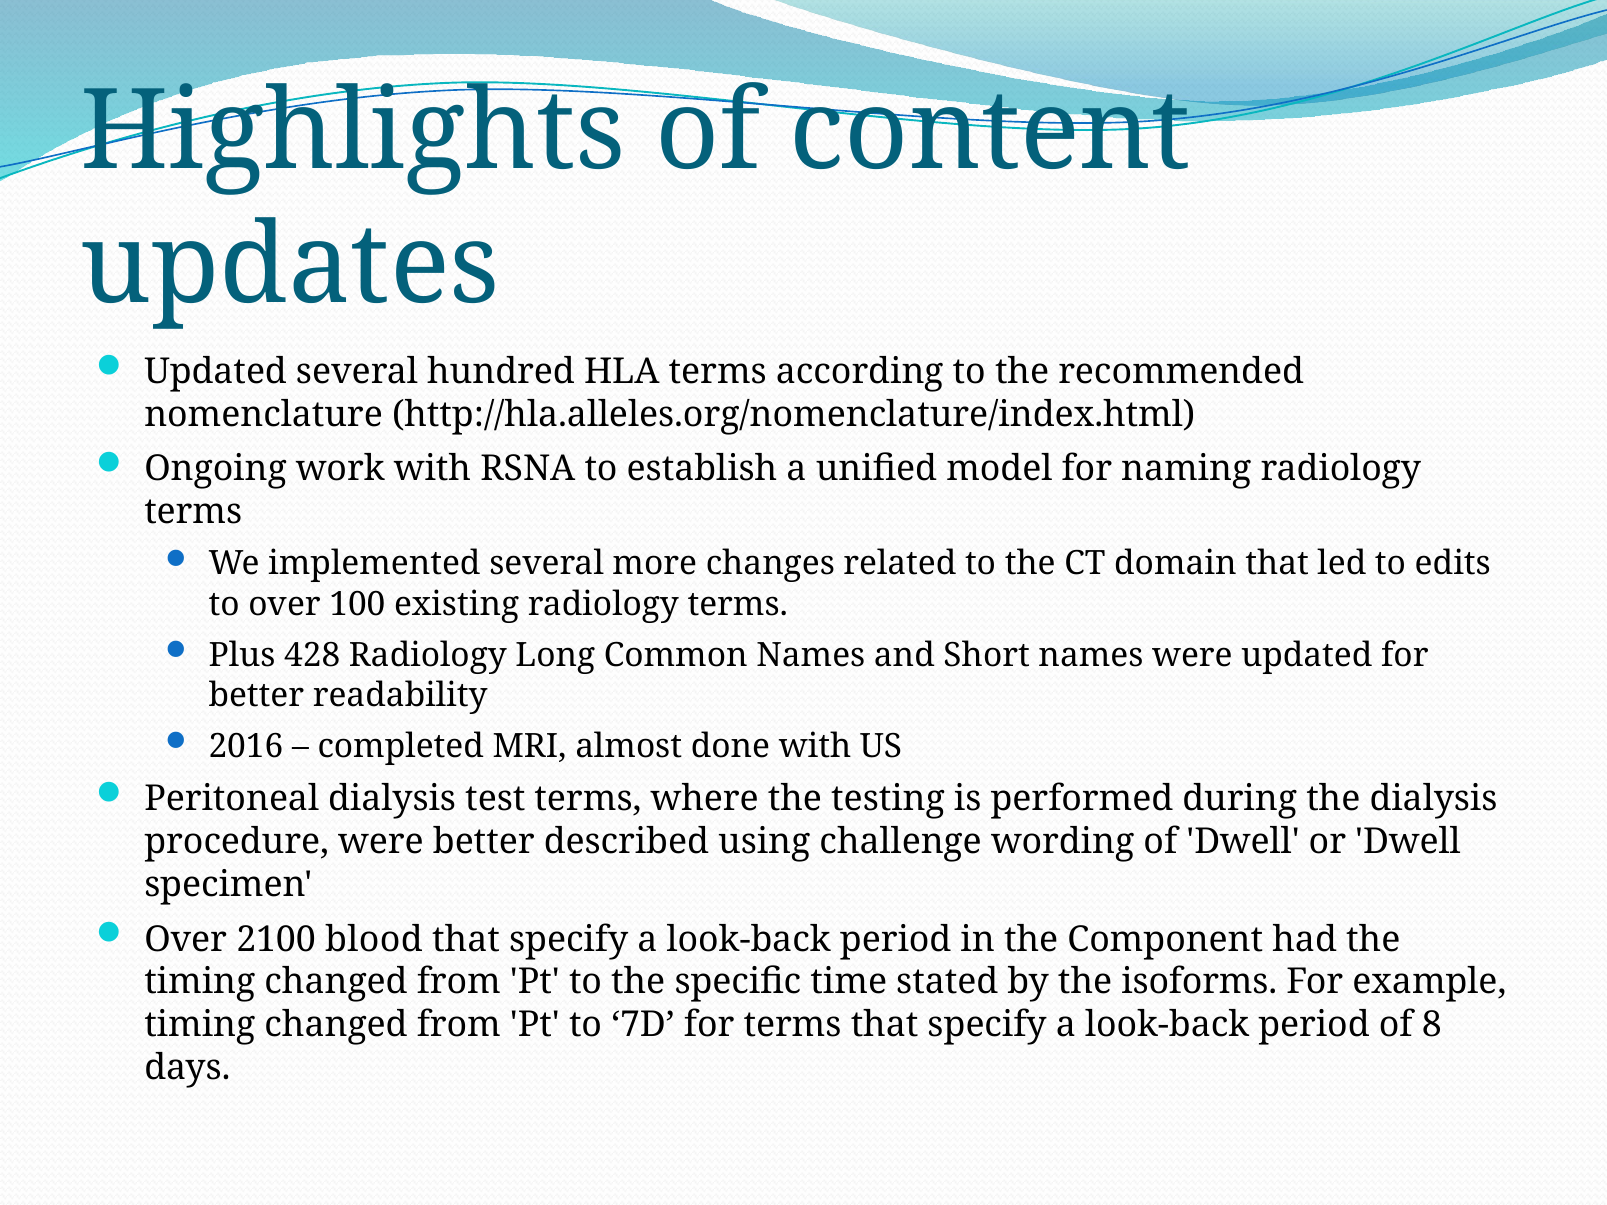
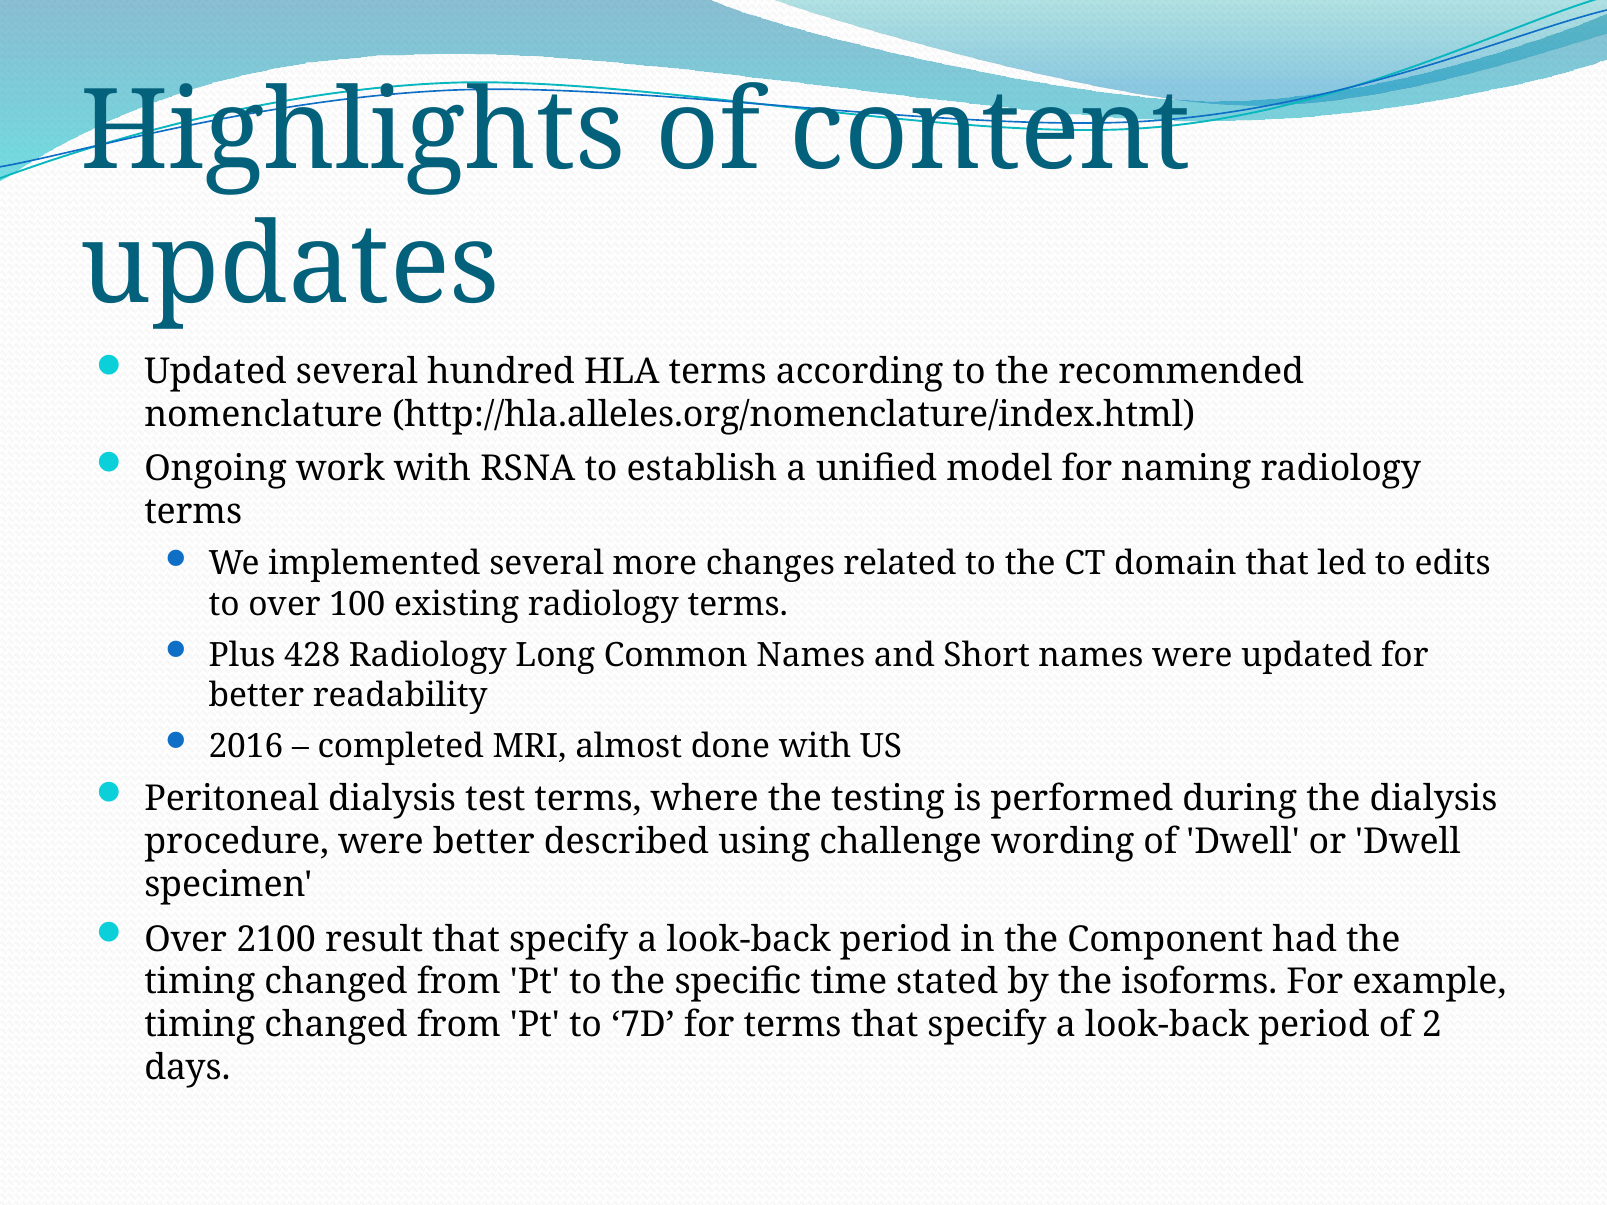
blood: blood -> result
8: 8 -> 2
